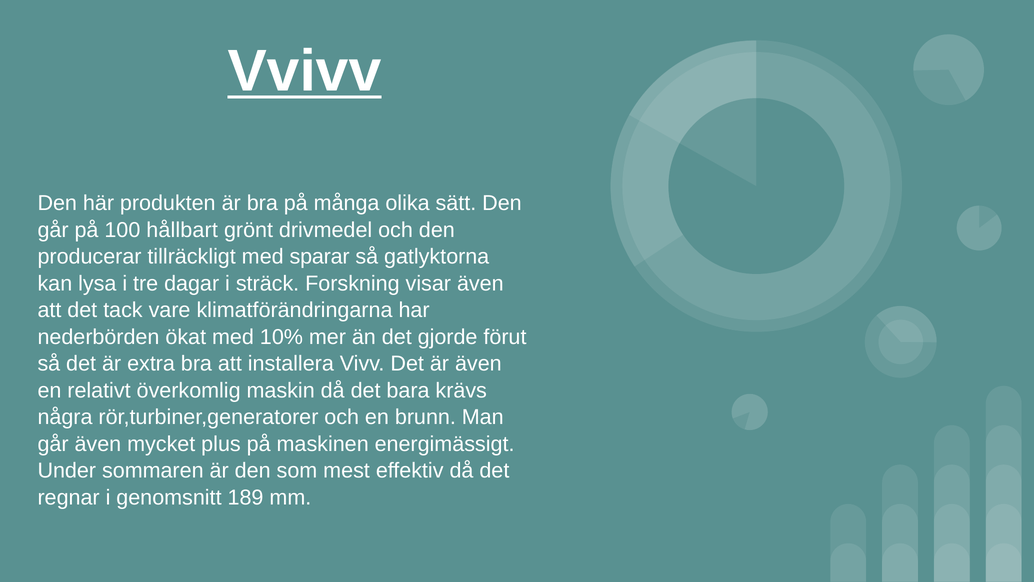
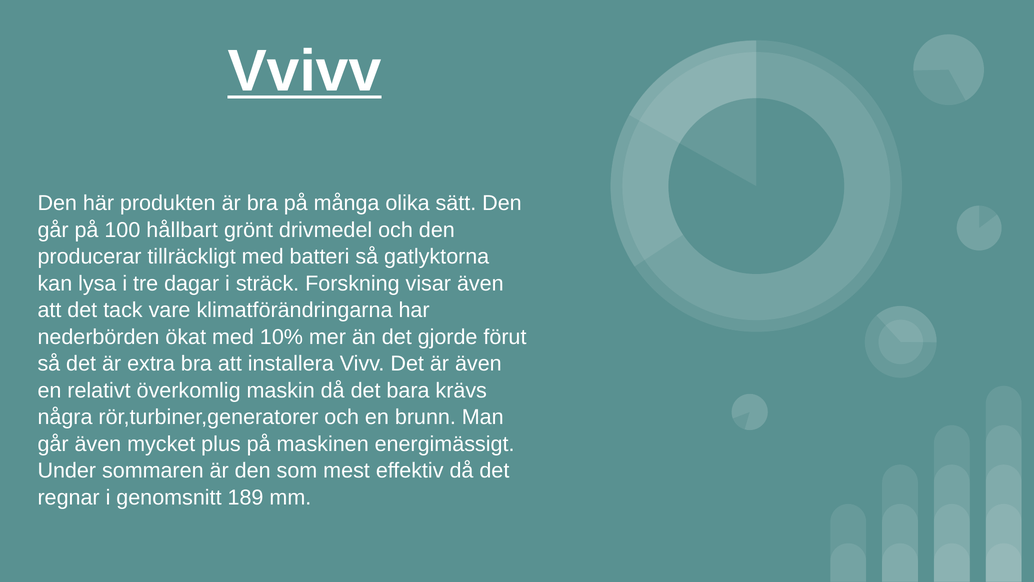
sparar: sparar -> batteri
